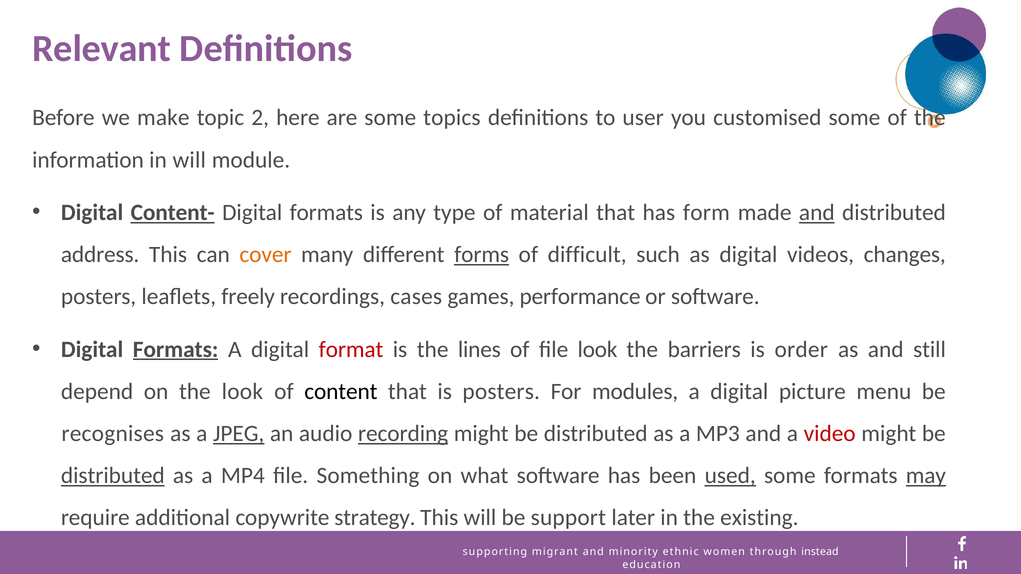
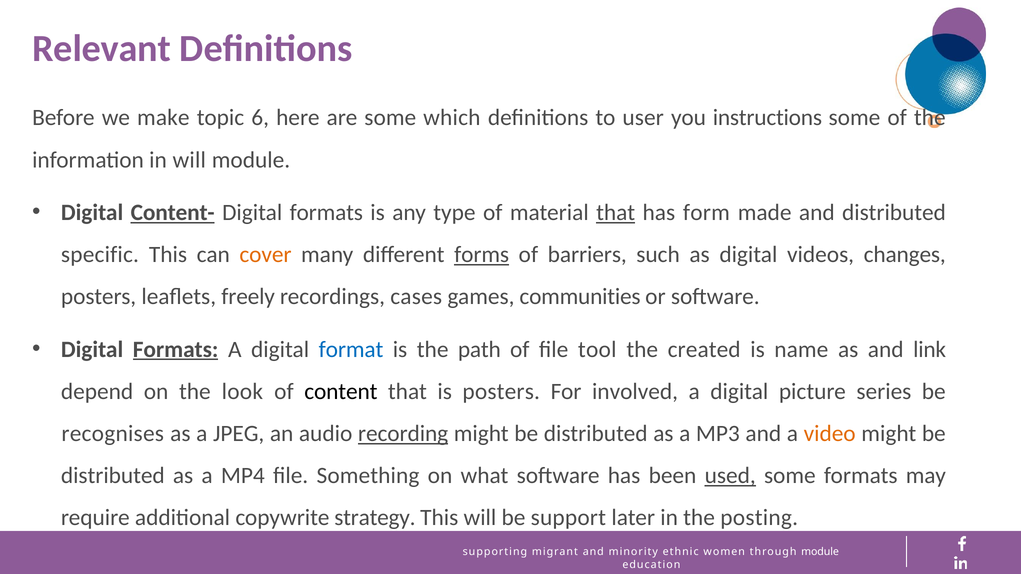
2: 2 -> 6
topics: topics -> which
customised: customised -> instructions
that at (616, 213) underline: none -> present
and at (817, 213) underline: present -> none
address: address -> specific
difficult: difficult -> barriers
performance: performance -> communities
format colour: red -> blue
lines: lines -> path
file look: look -> tool
barriers: barriers -> created
order: order -> name
still: still -> link
modules: modules -> involved
menu: menu -> series
JPEG underline: present -> none
video colour: red -> orange
distributed at (113, 476) underline: present -> none
may underline: present -> none
existing: existing -> posting
instead at (820, 552): instead -> module
